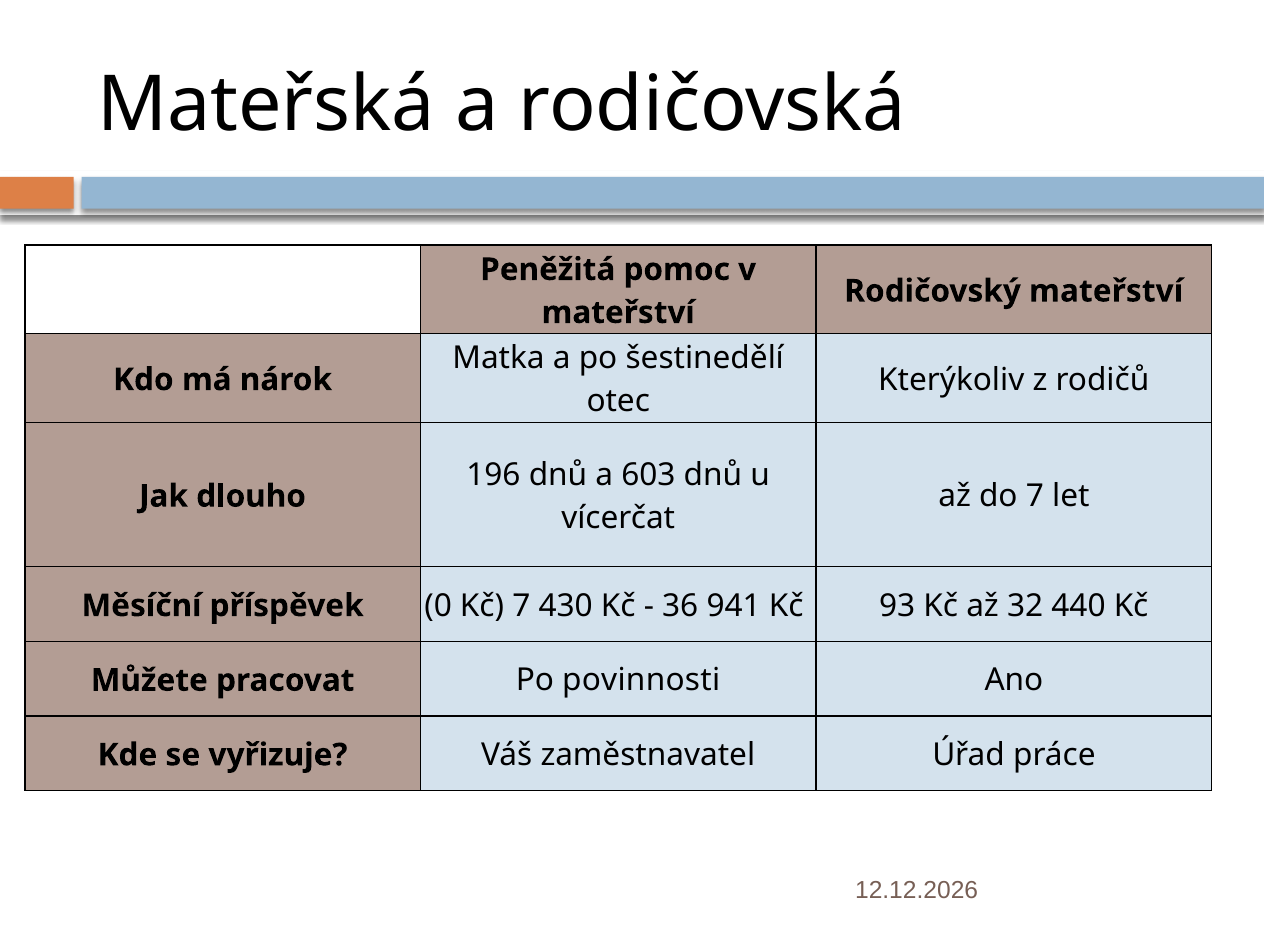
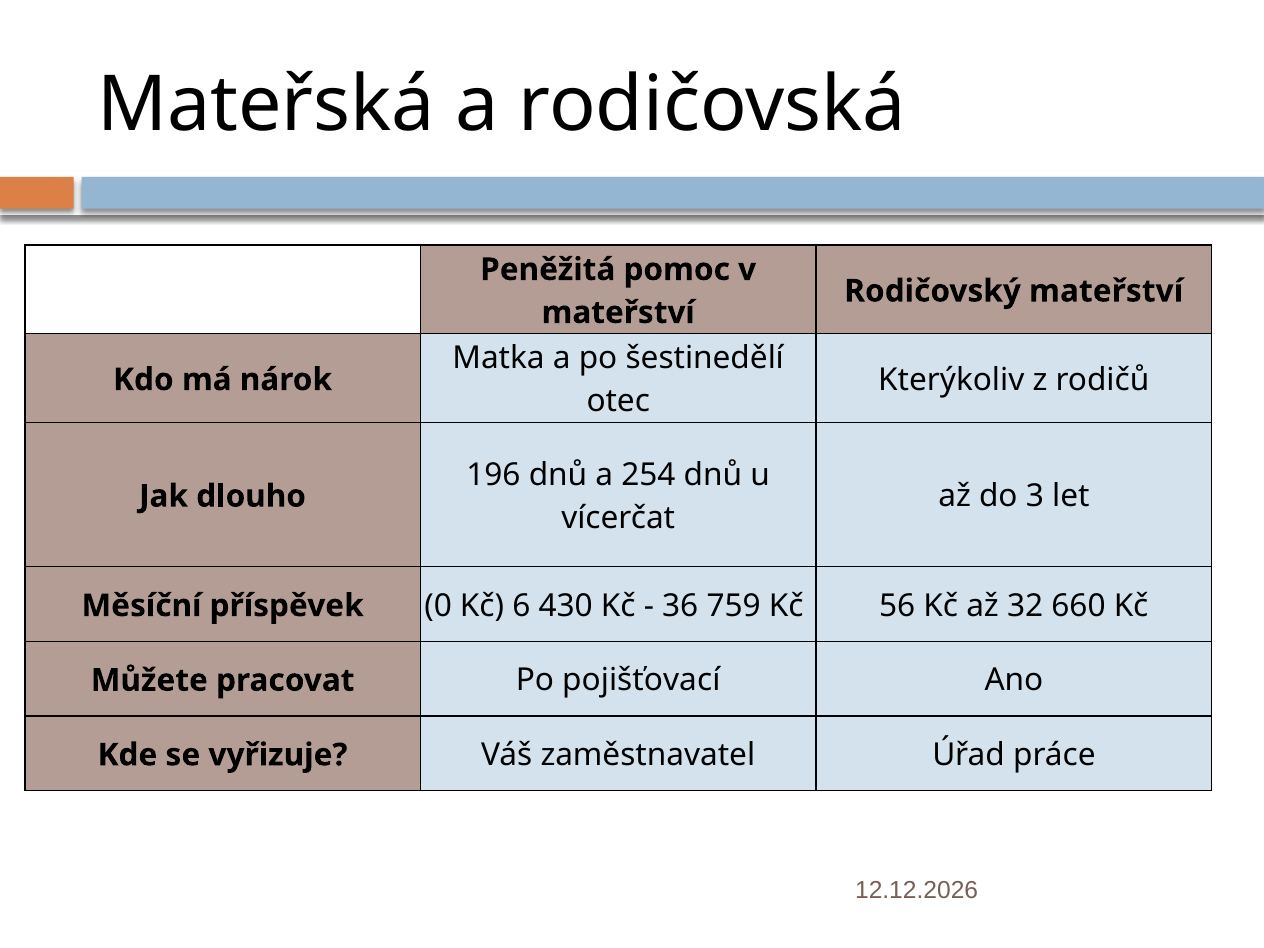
603: 603 -> 254
do 7: 7 -> 3
Kč 7: 7 -> 6
941: 941 -> 759
93: 93 -> 56
440: 440 -> 660
povinnosti: povinnosti -> pojišťovací
